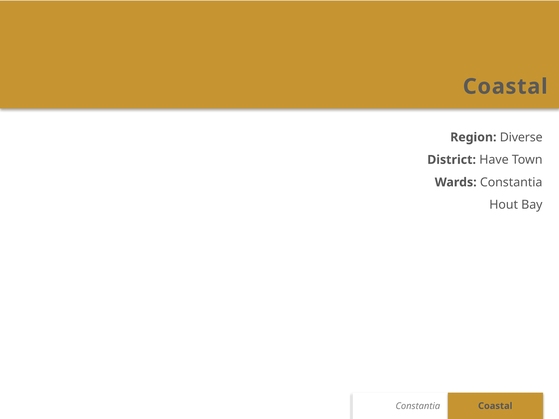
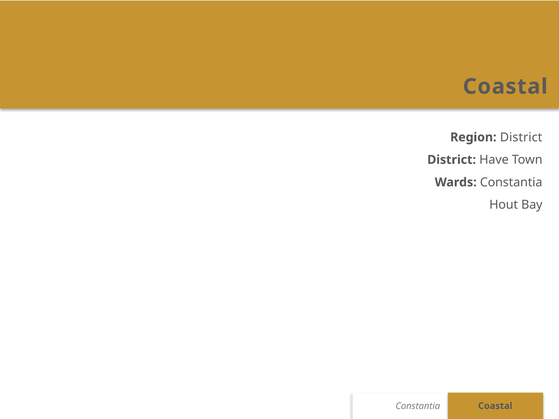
Region Diverse: Diverse -> District
